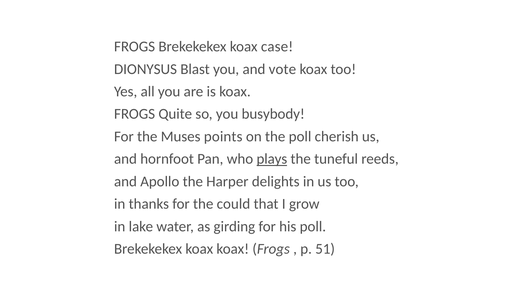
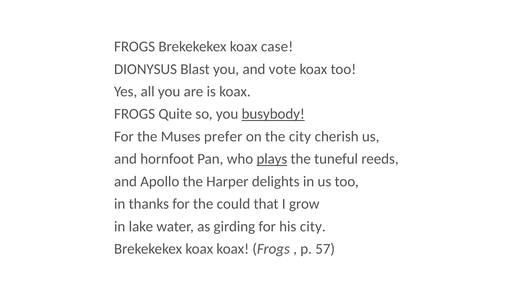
busybody underline: none -> present
points: points -> prefer
the poll: poll -> city
his poll: poll -> city
51: 51 -> 57
